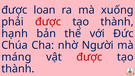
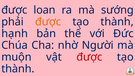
xuống: xuống -> sướng
được at (48, 22) colour: red -> orange
máng: máng -> muộn
